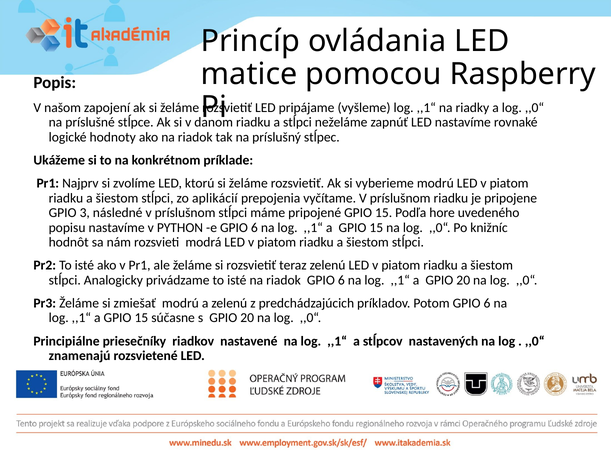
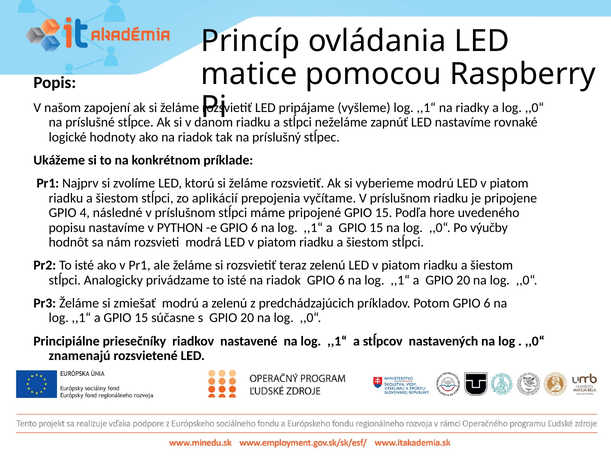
3: 3 -> 4
knižníc: knižníc -> výučby
